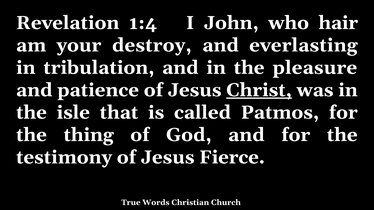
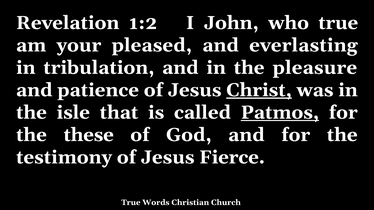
1:4: 1:4 -> 1:2
who hair: hair -> true
destroy: destroy -> pleased
Patmos underline: none -> present
thing: thing -> these
